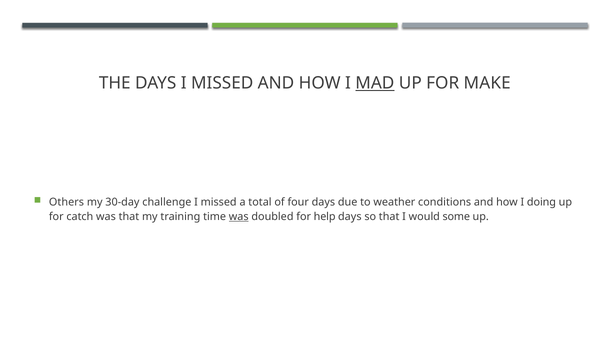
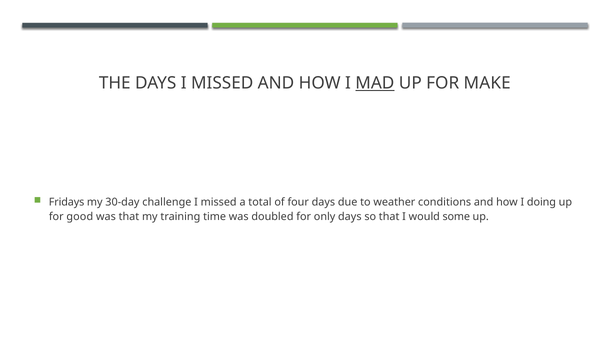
Others: Others -> Fridays
catch: catch -> good
was at (239, 217) underline: present -> none
help: help -> only
